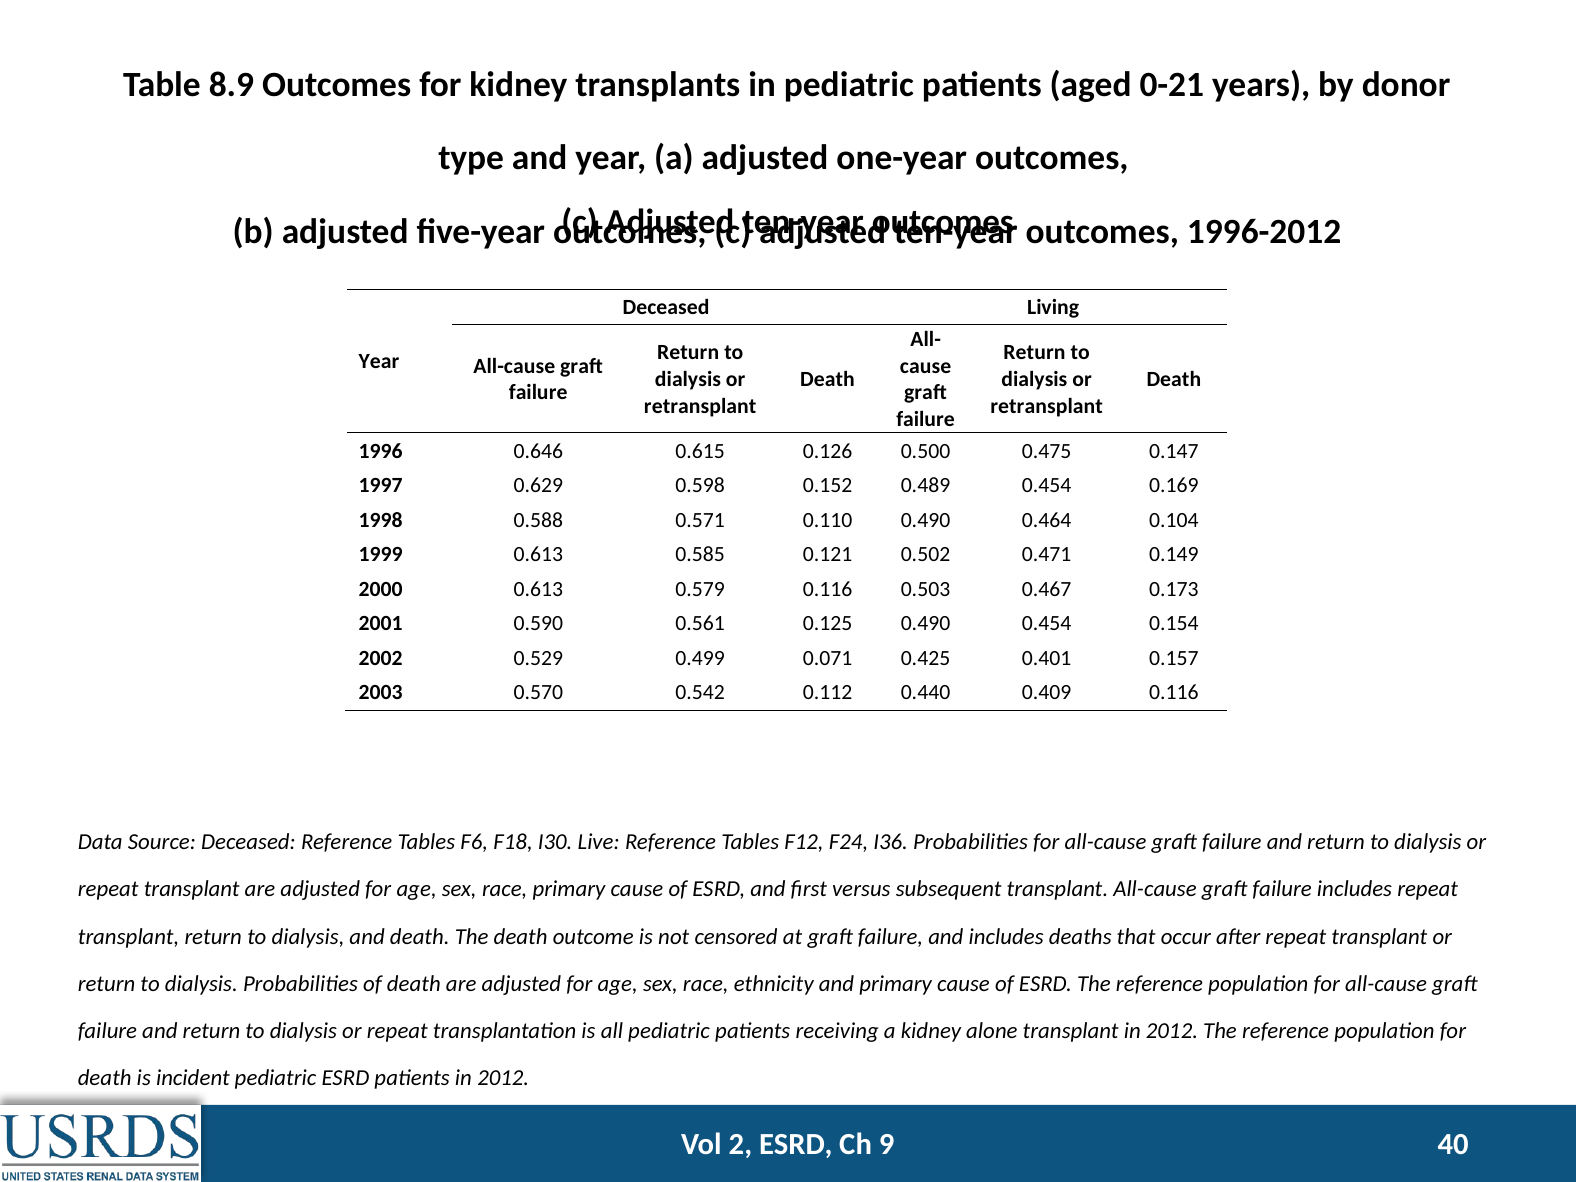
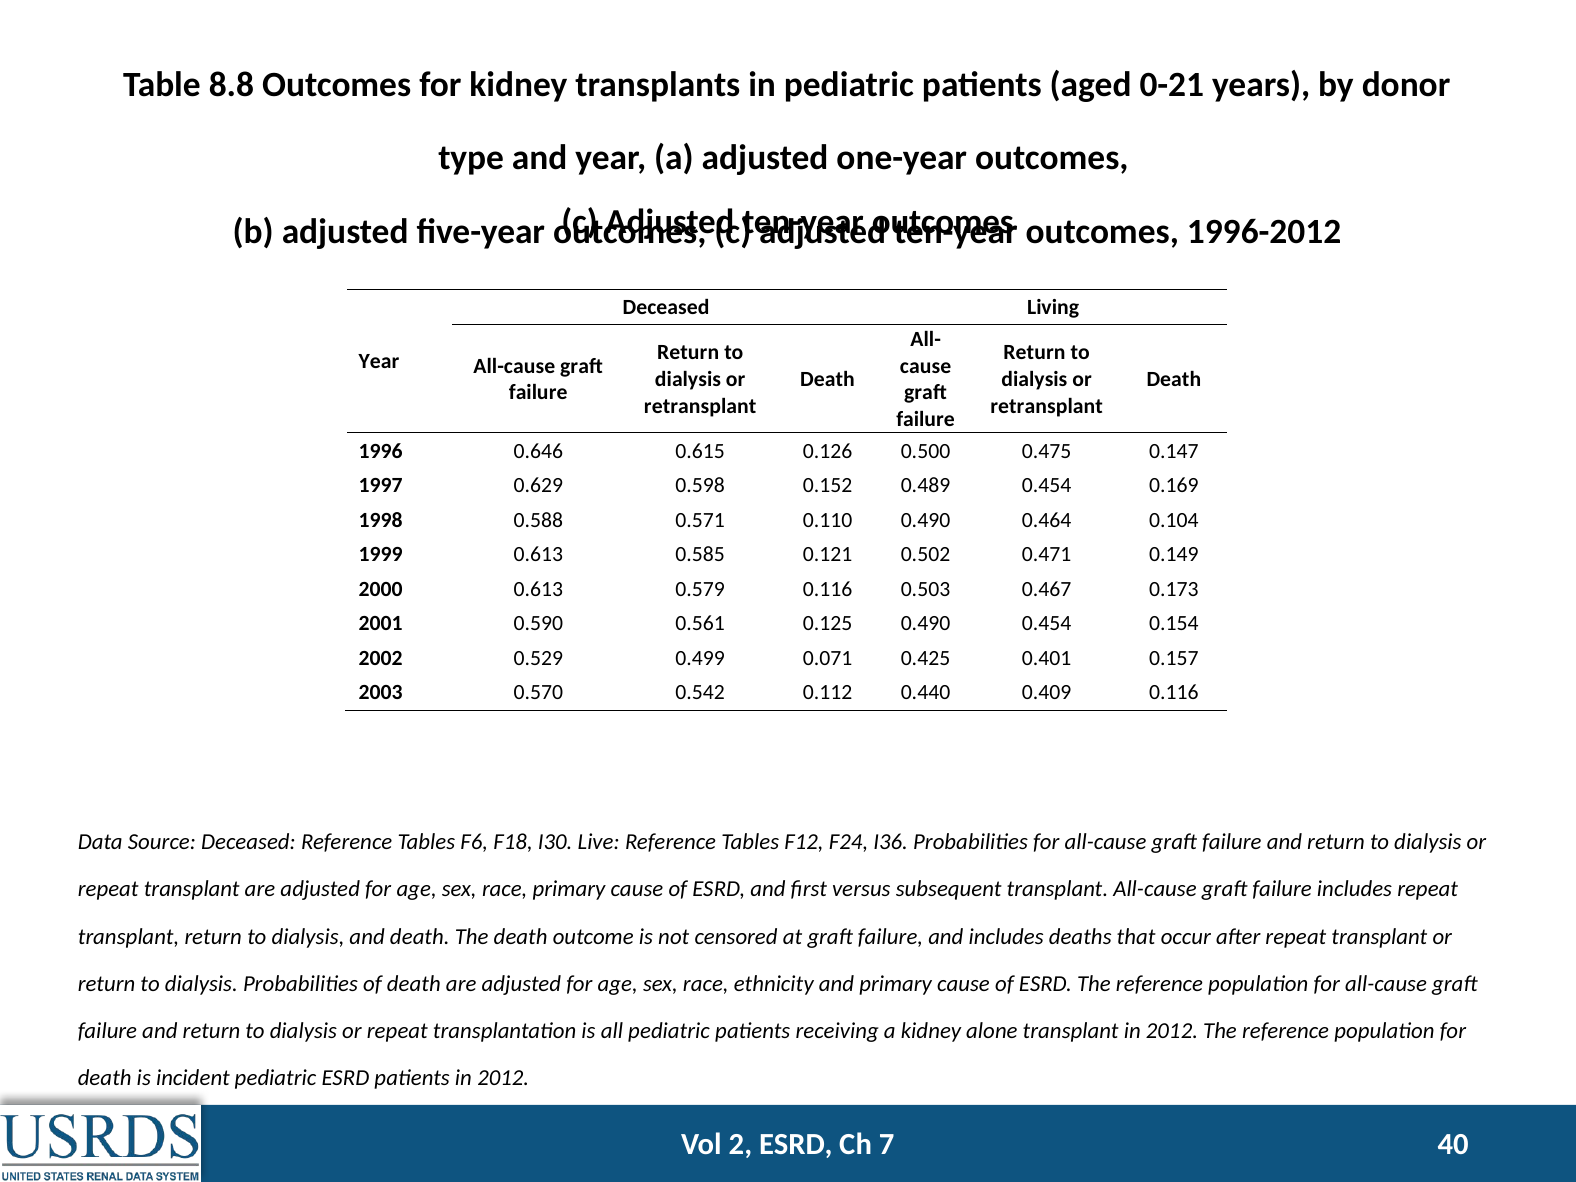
8.9: 8.9 -> 8.8
9: 9 -> 7
